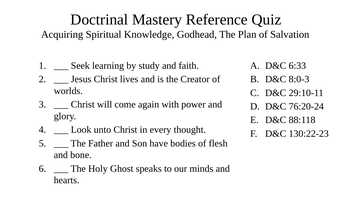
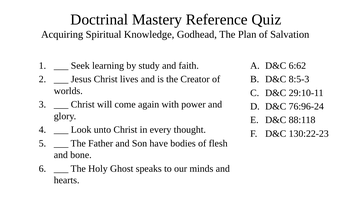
6:33: 6:33 -> 6:62
8:0-3: 8:0-3 -> 8:5-3
76:20-24: 76:20-24 -> 76:96-24
